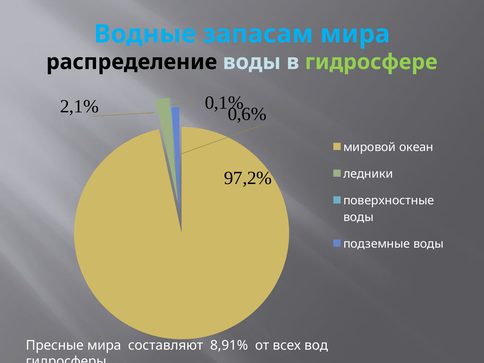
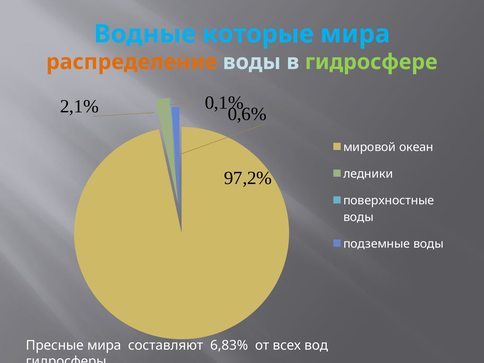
запасам: запасам -> которые
распределение colour: black -> orange
8,91%: 8,91% -> 6,83%
